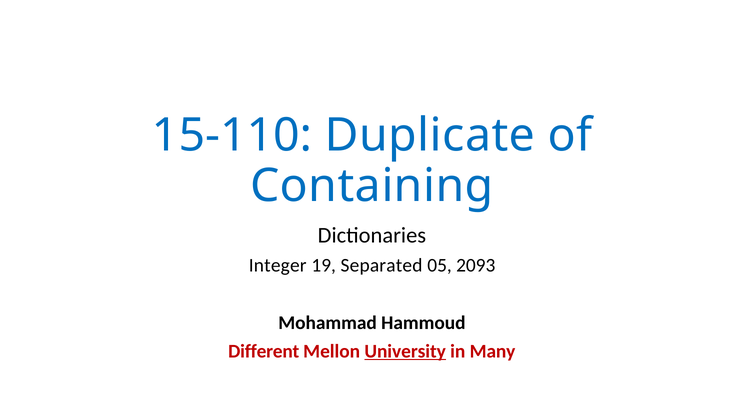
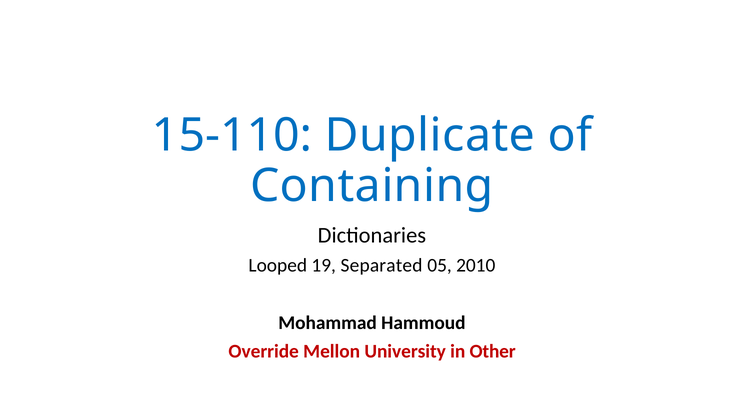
Integer: Integer -> Looped
2093: 2093 -> 2010
Different: Different -> Override
University underline: present -> none
Many: Many -> Other
